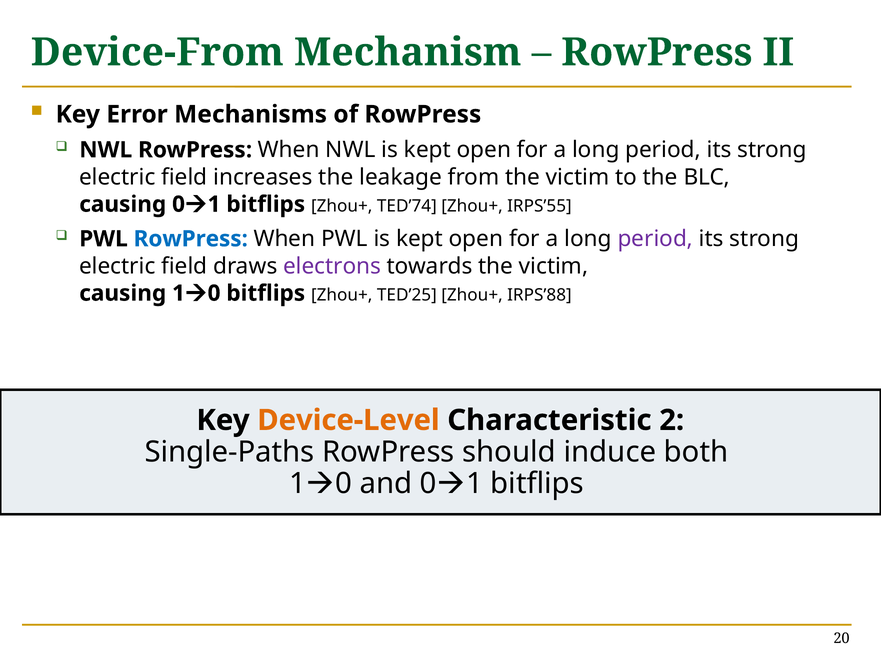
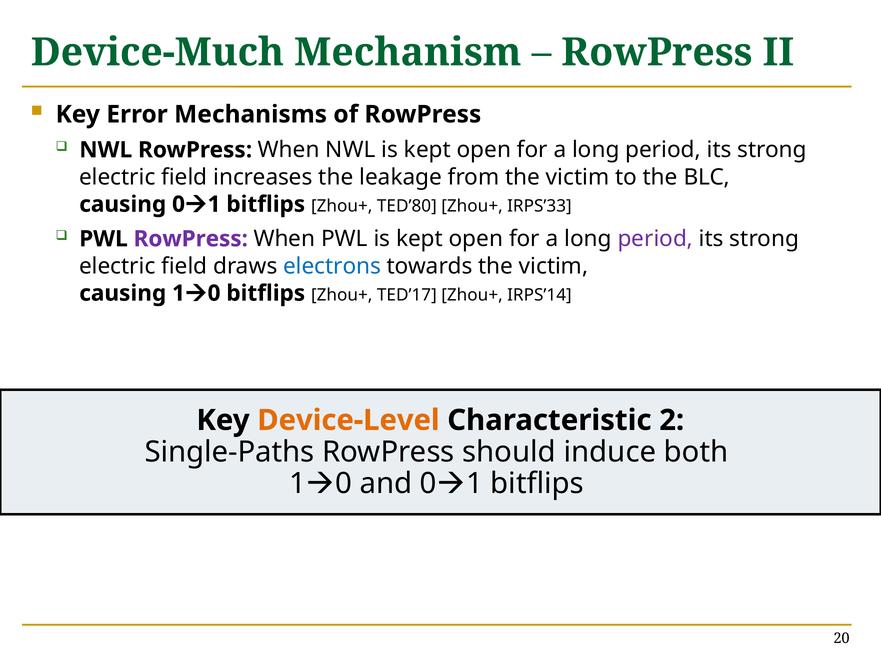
Device-From: Device-From -> Device-Much
TED’74: TED’74 -> TED’80
IRPS’55: IRPS’55 -> IRPS’33
RowPress at (191, 239) colour: blue -> purple
electrons colour: purple -> blue
TED’25: TED’25 -> TED’17
IRPS’88: IRPS’88 -> IRPS’14
